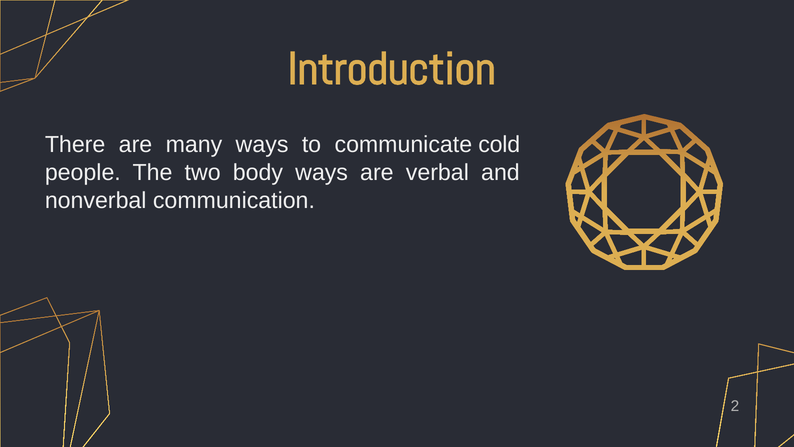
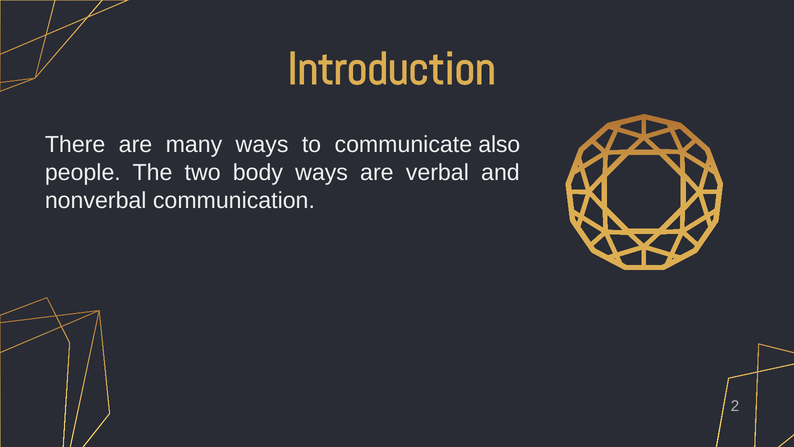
cold: cold -> also
